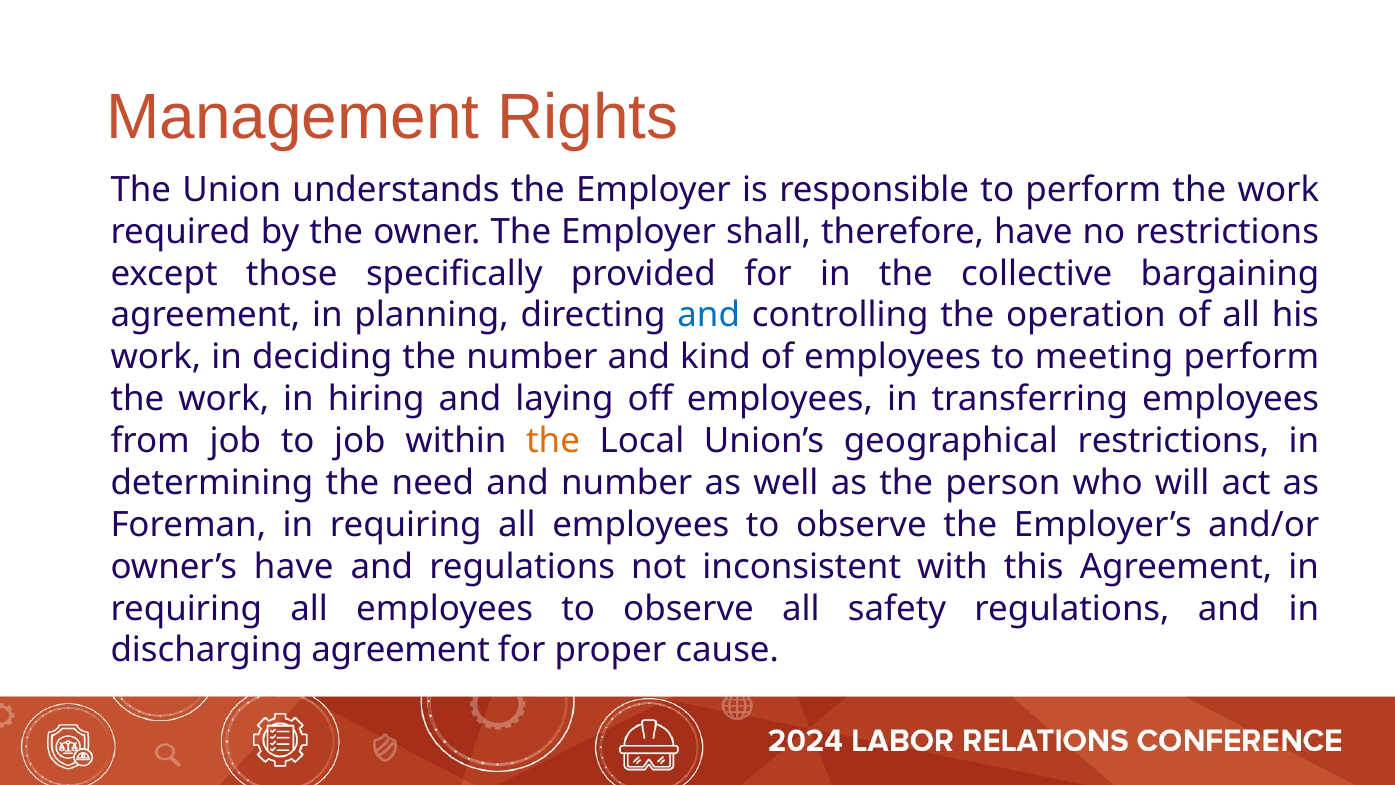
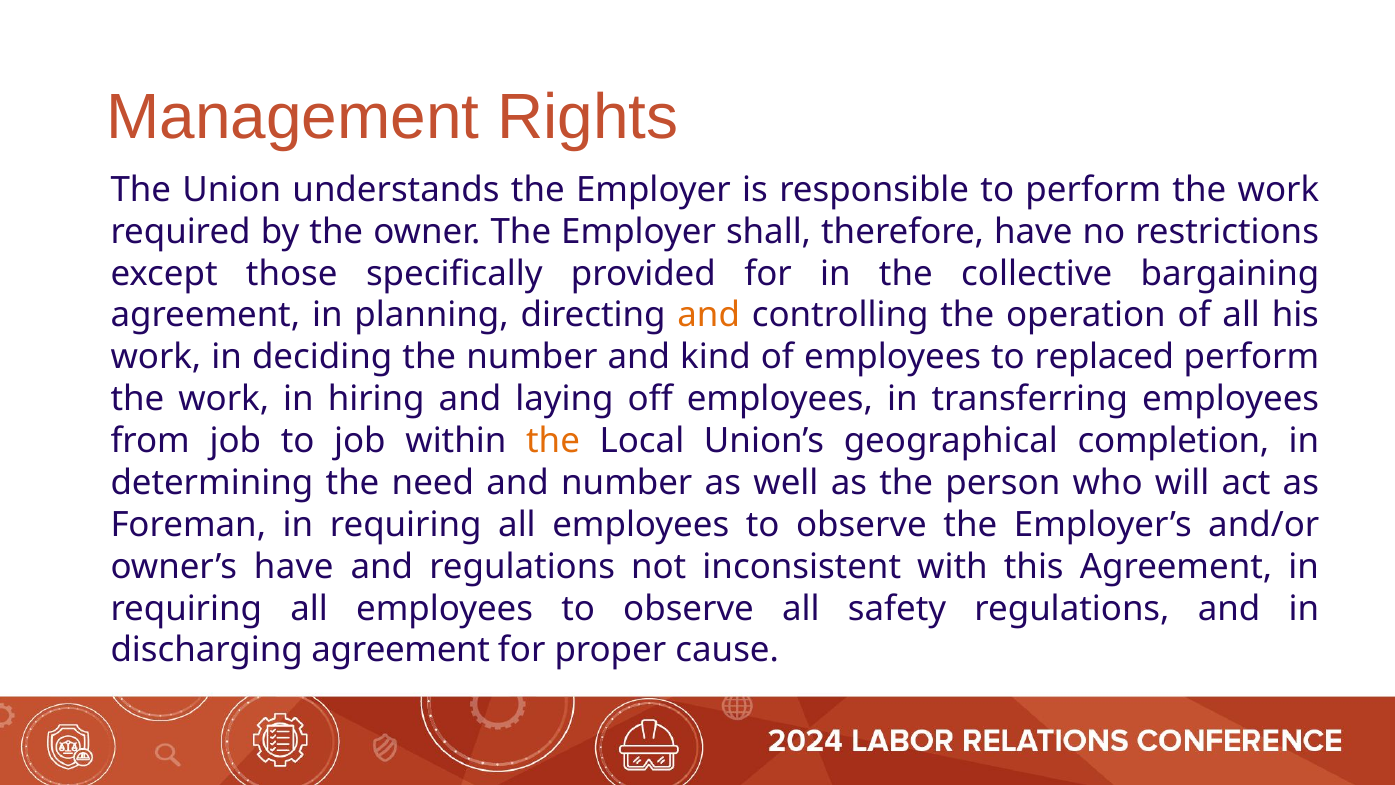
and at (709, 315) colour: blue -> orange
meeting: meeting -> replaced
geographical restrictions: restrictions -> completion
